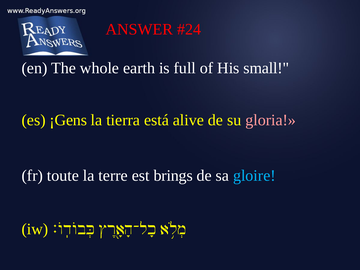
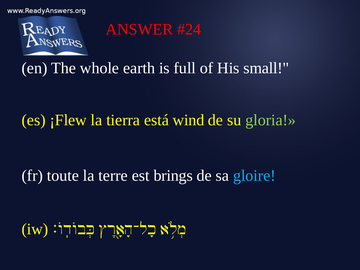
¡Gens: ¡Gens -> ¡Flew
alive: alive -> wind
gloria colour: pink -> light green
